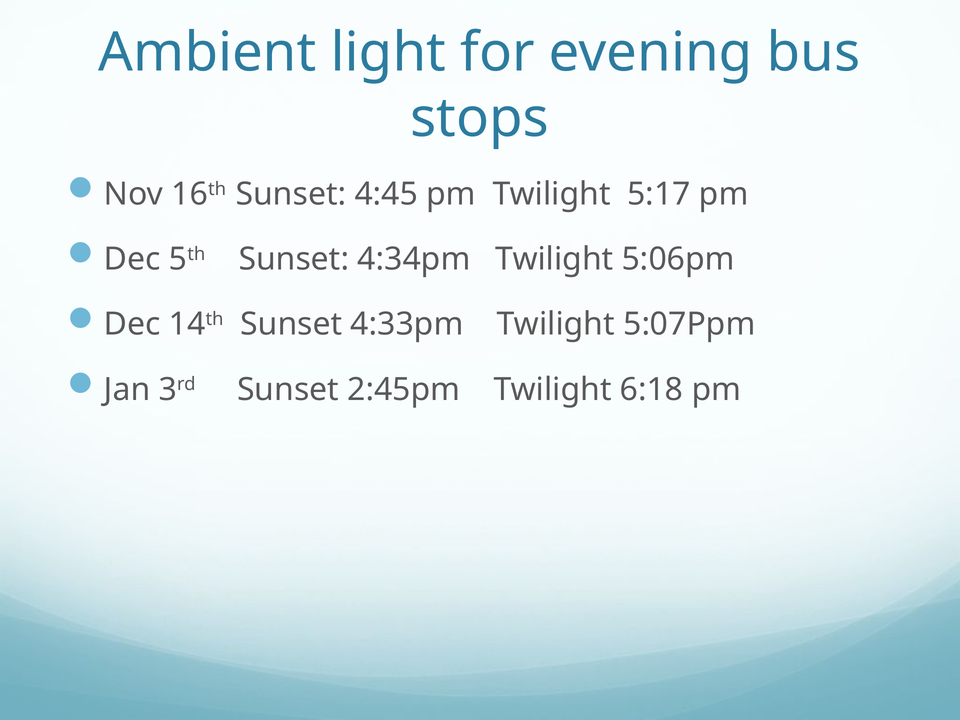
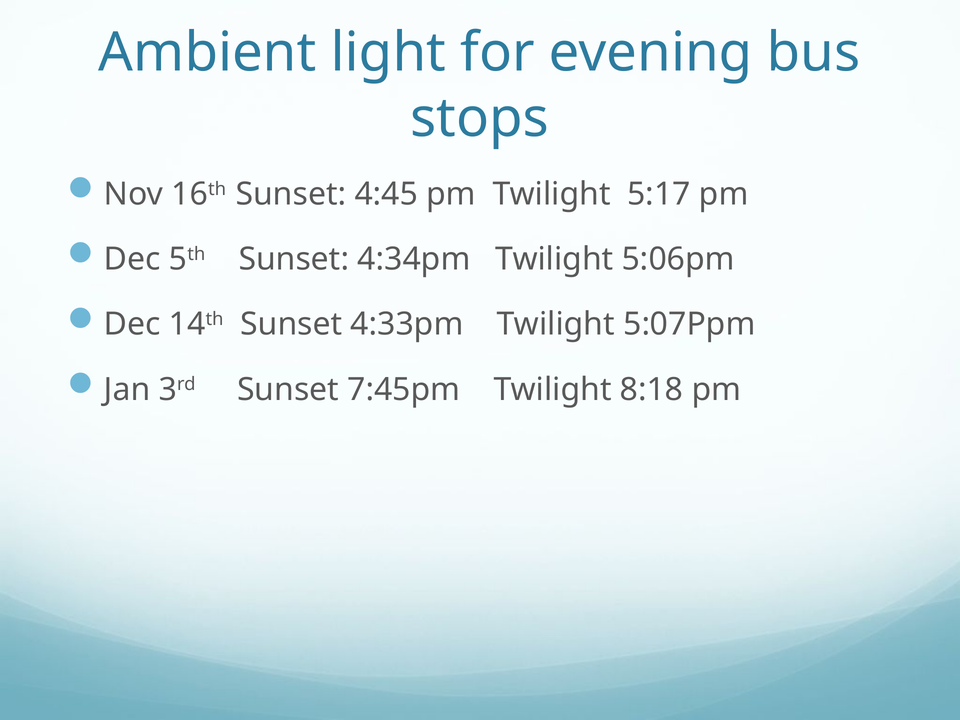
2:45pm: 2:45pm -> 7:45pm
6:18: 6:18 -> 8:18
